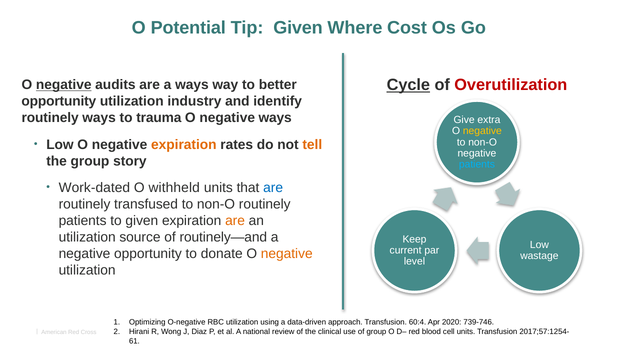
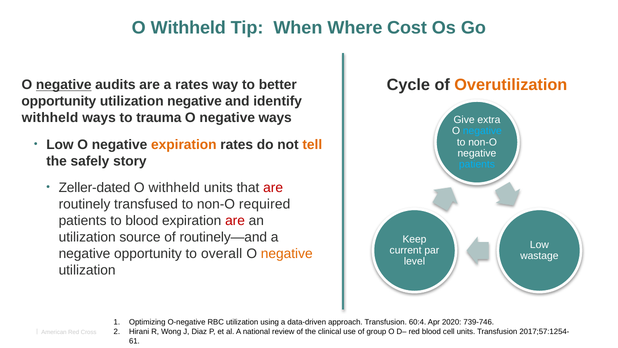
Potential at (188, 28): Potential -> Withheld
Tip Given: Given -> When
Cycle underline: present -> none
Overutilization colour: red -> orange
a ways: ways -> rates
utilization industry: industry -> negative
routinely at (50, 118): routinely -> withheld
negative at (482, 131) colour: yellow -> light blue
the group: group -> safely
Work-dated: Work-dated -> Zeller-dated
are at (273, 188) colour: blue -> red
non-O routinely: routinely -> required
to given: given -> blood
are at (235, 220) colour: orange -> red
donate: donate -> overall
